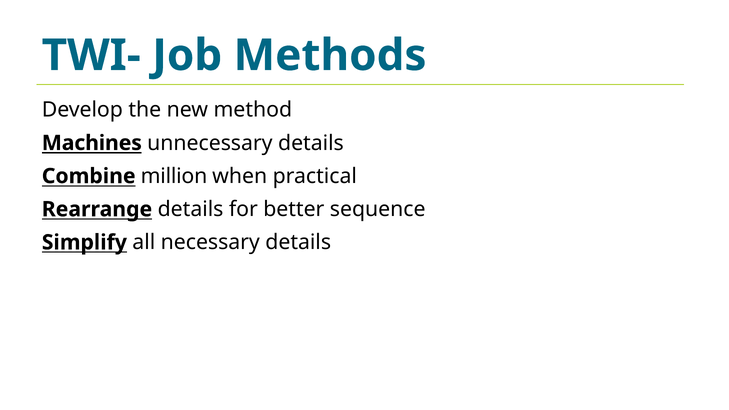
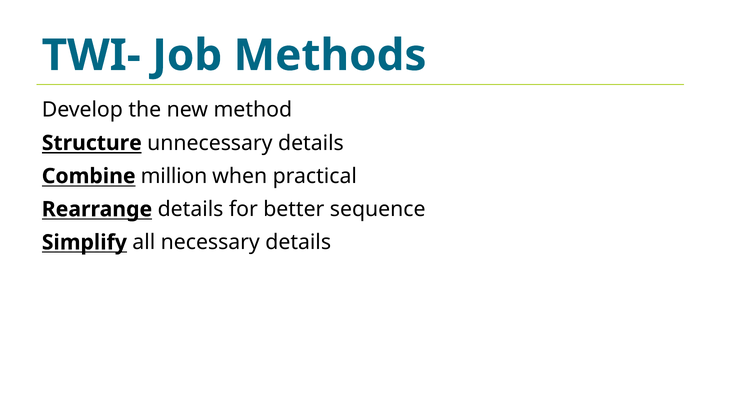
Machines: Machines -> Structure
